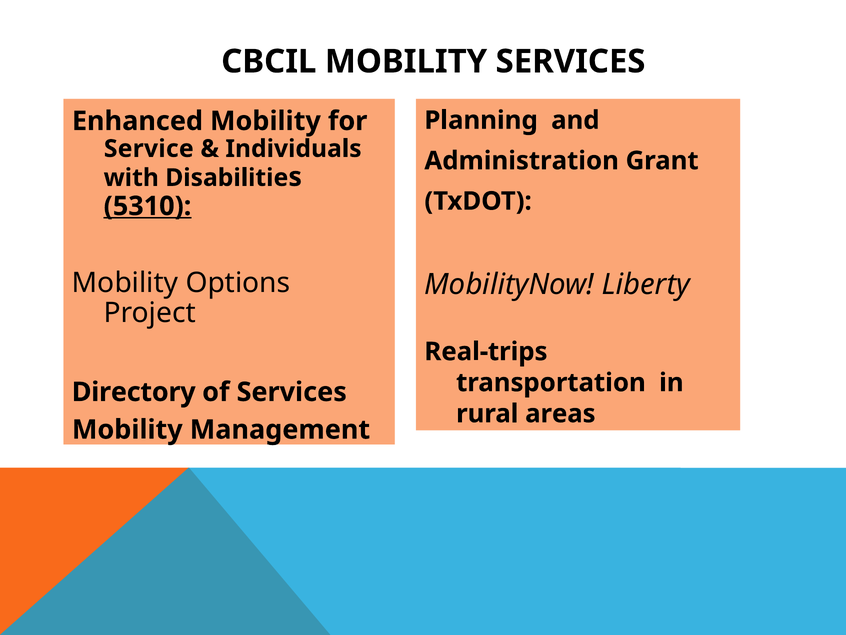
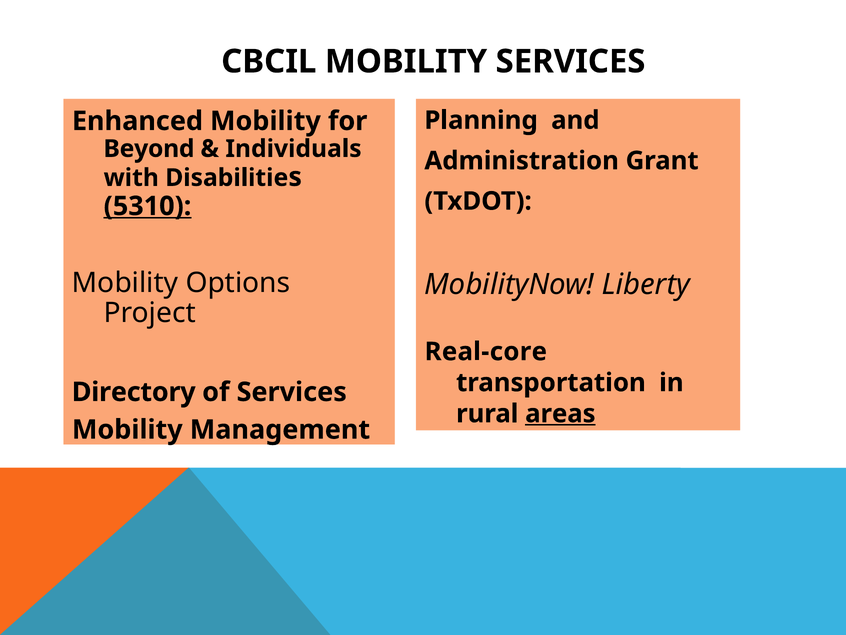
Service: Service -> Beyond
Real-trips: Real-trips -> Real-core
areas underline: none -> present
